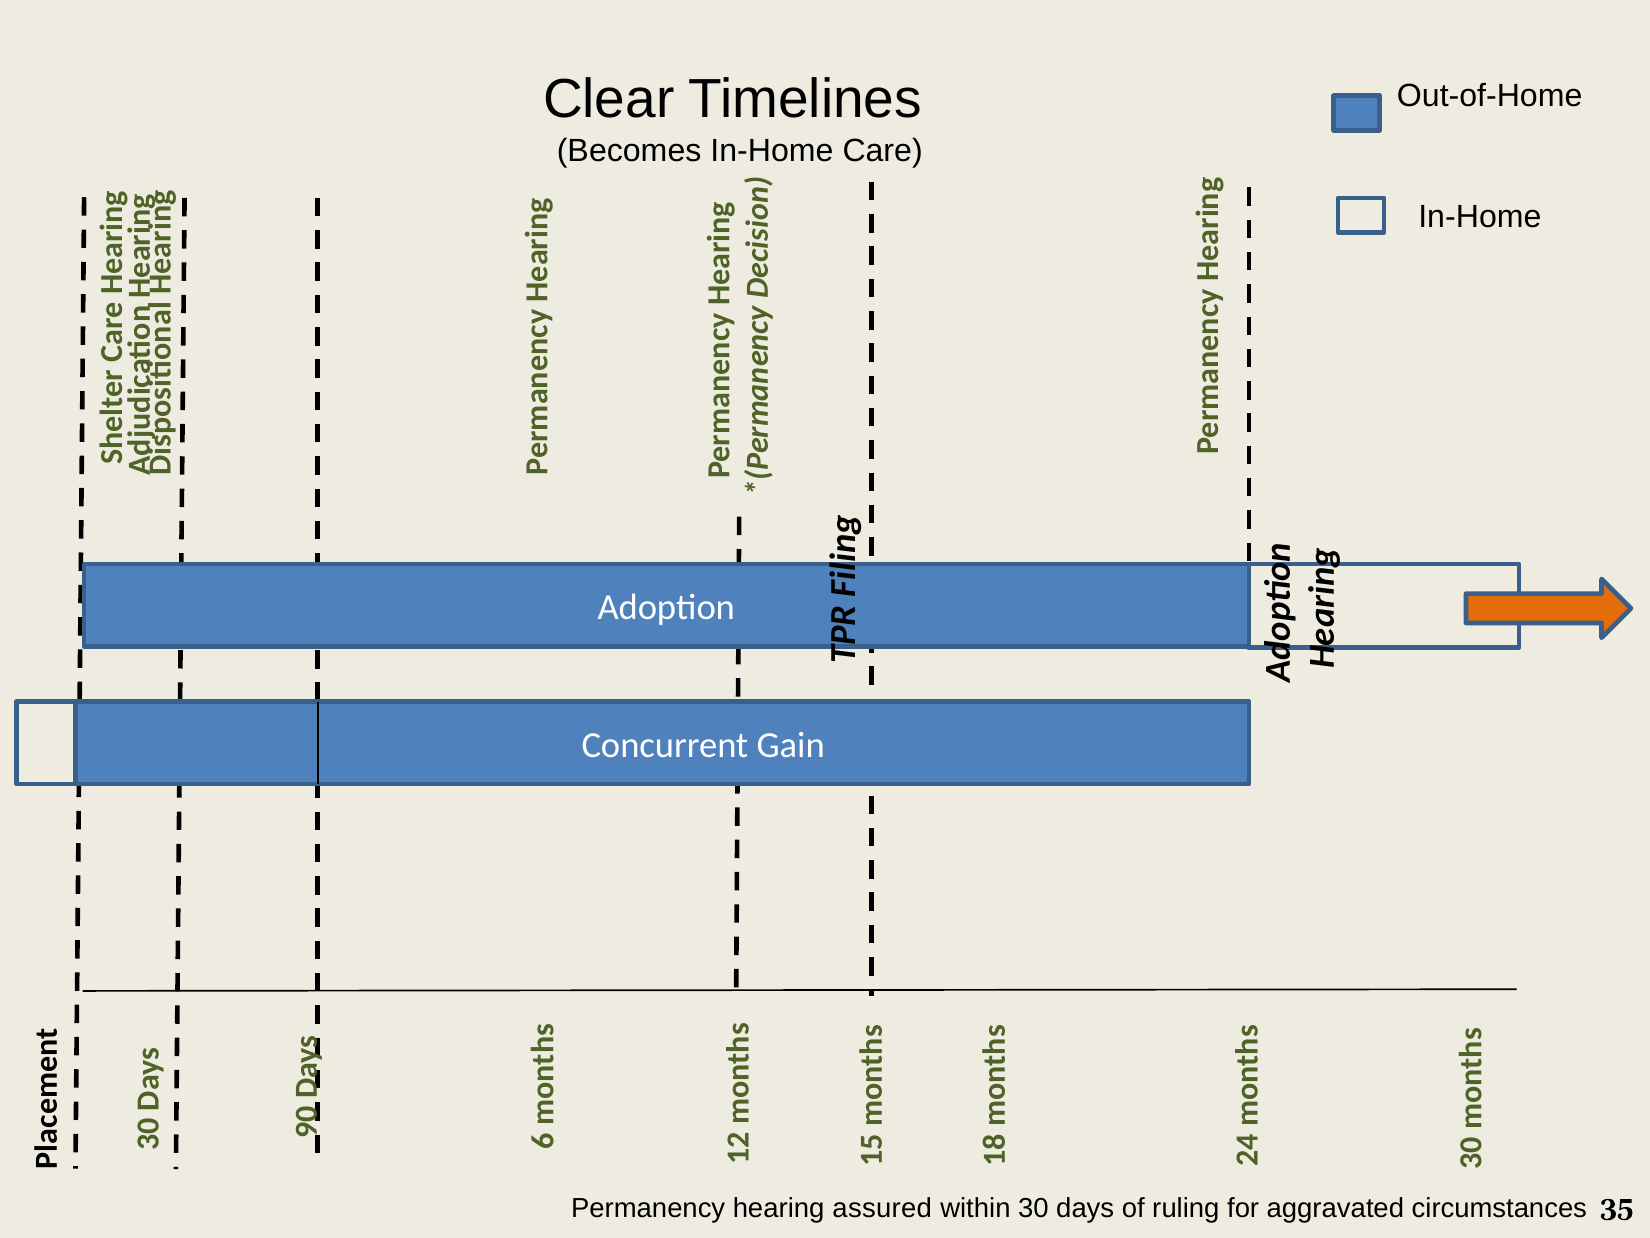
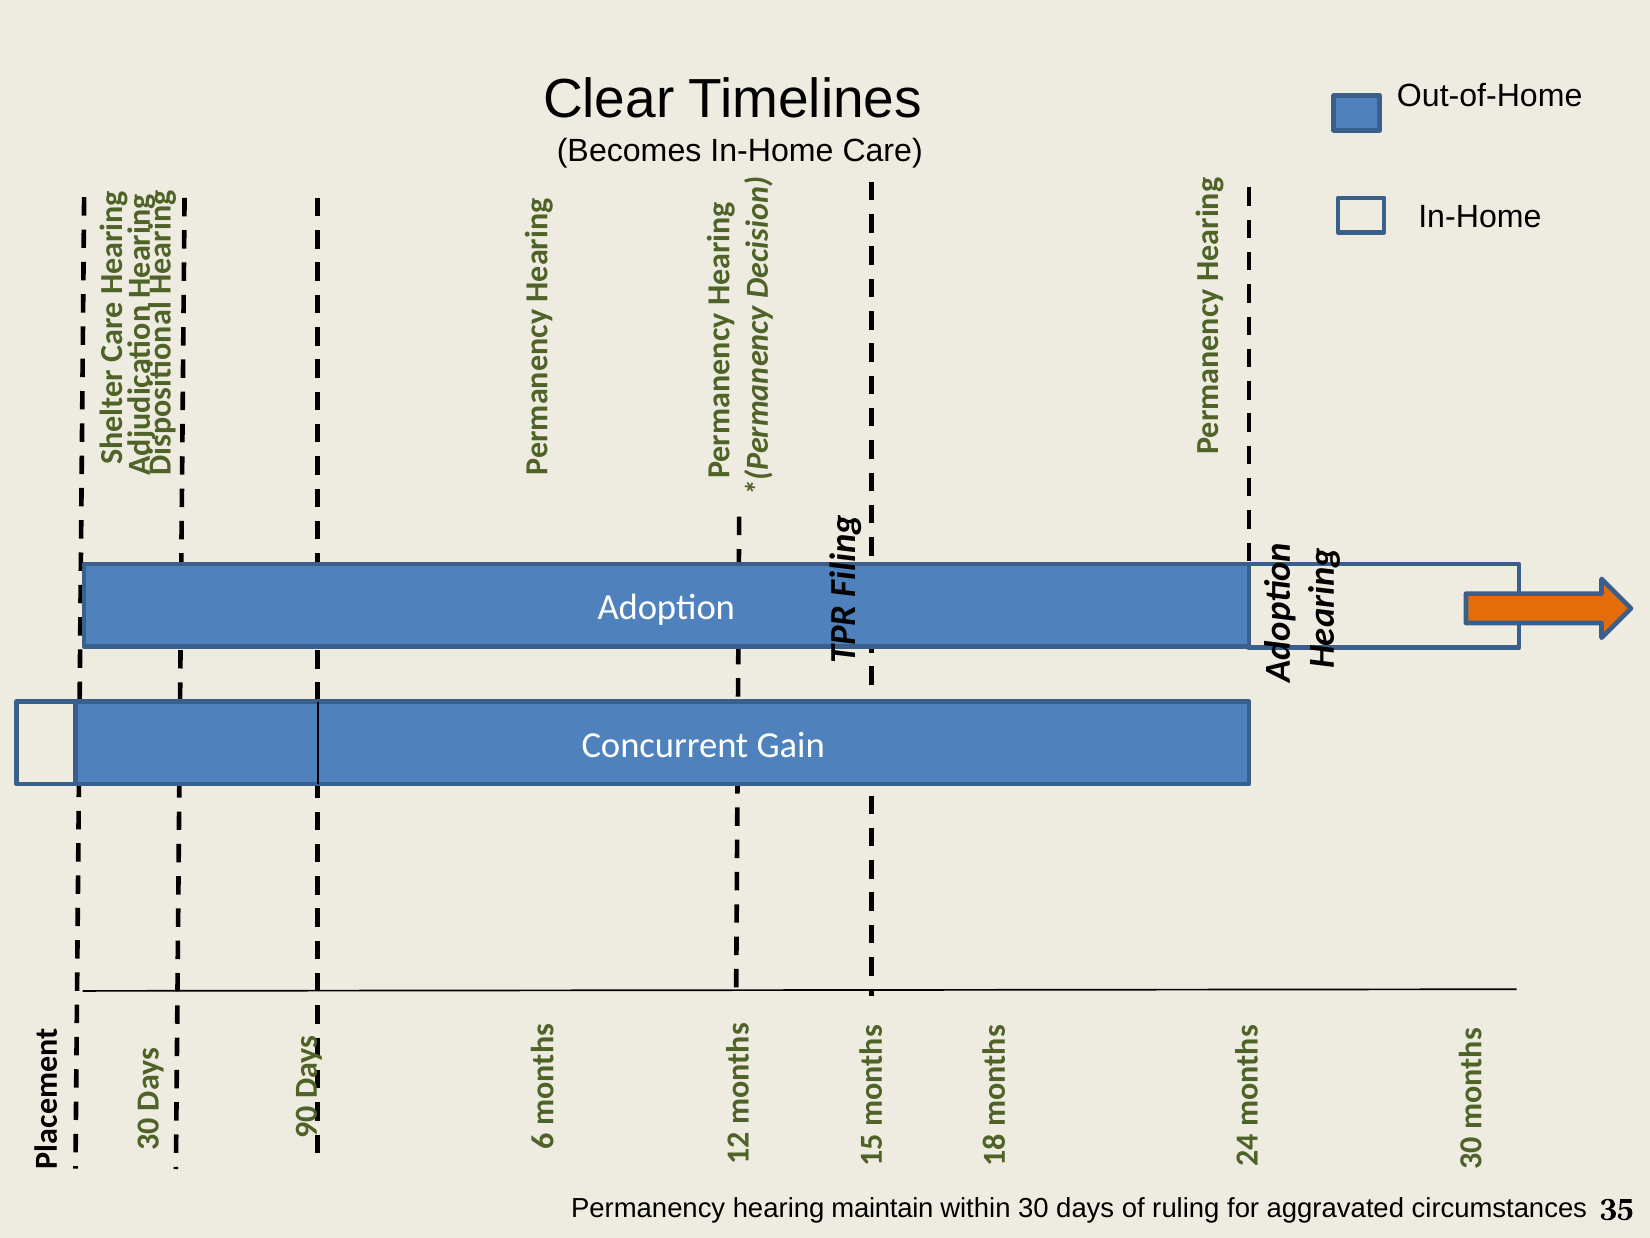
assured: assured -> maintain
